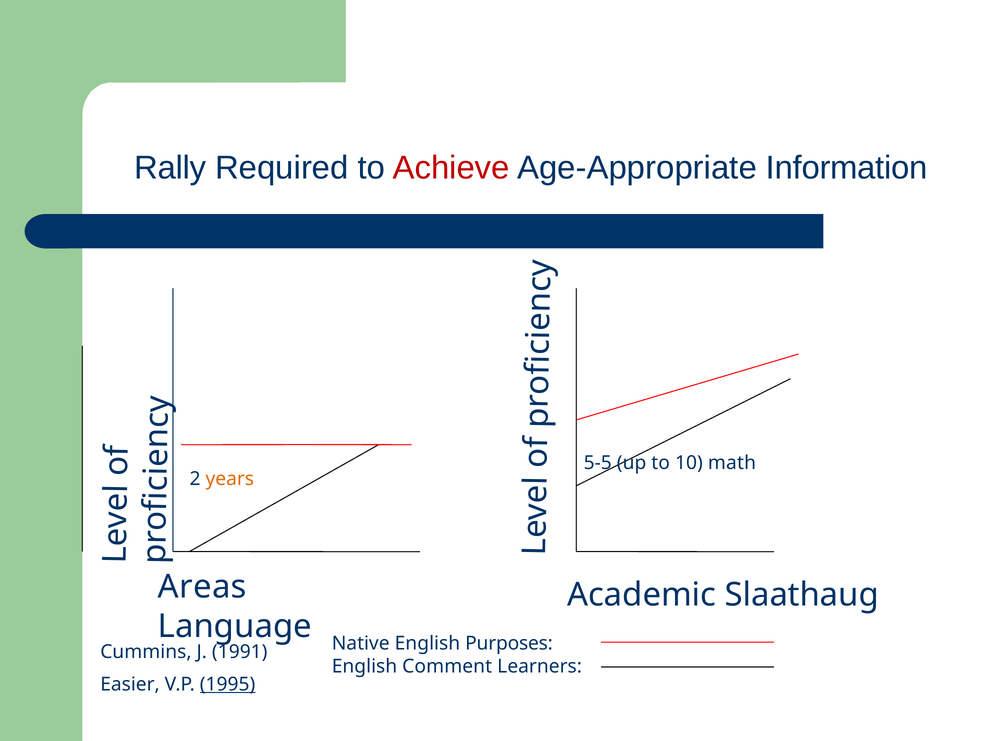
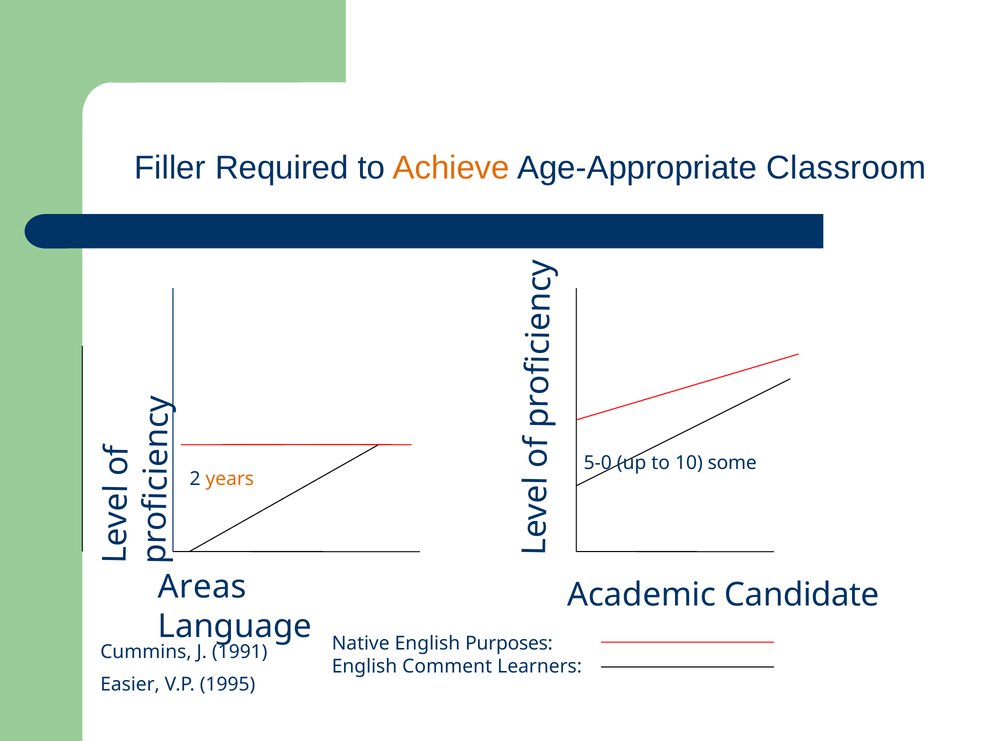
Rally: Rally -> Filler
Achieve colour: red -> orange
Information: Information -> Classroom
5-5: 5-5 -> 5-0
math: math -> some
Slaathaug: Slaathaug -> Candidate
1995 underline: present -> none
